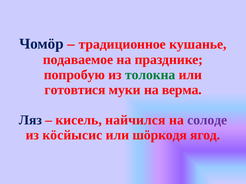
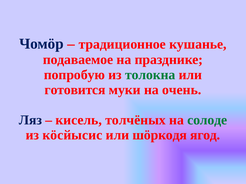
готовтися: готовтися -> готовится
верма: верма -> очень
найчился: найчился -> толчёных
солоде colour: purple -> green
